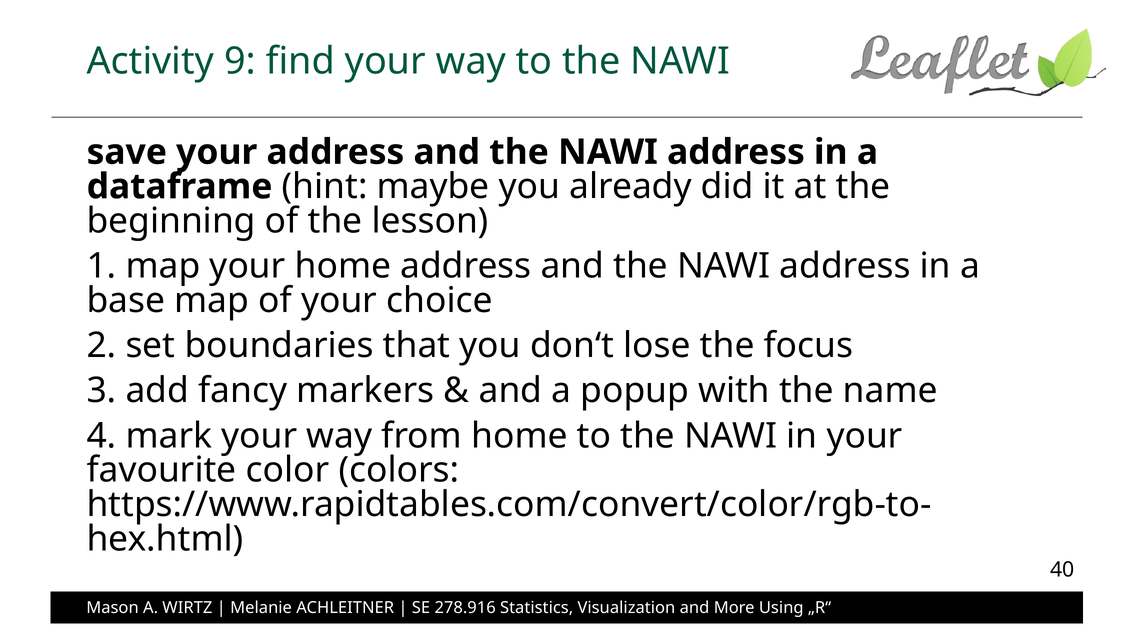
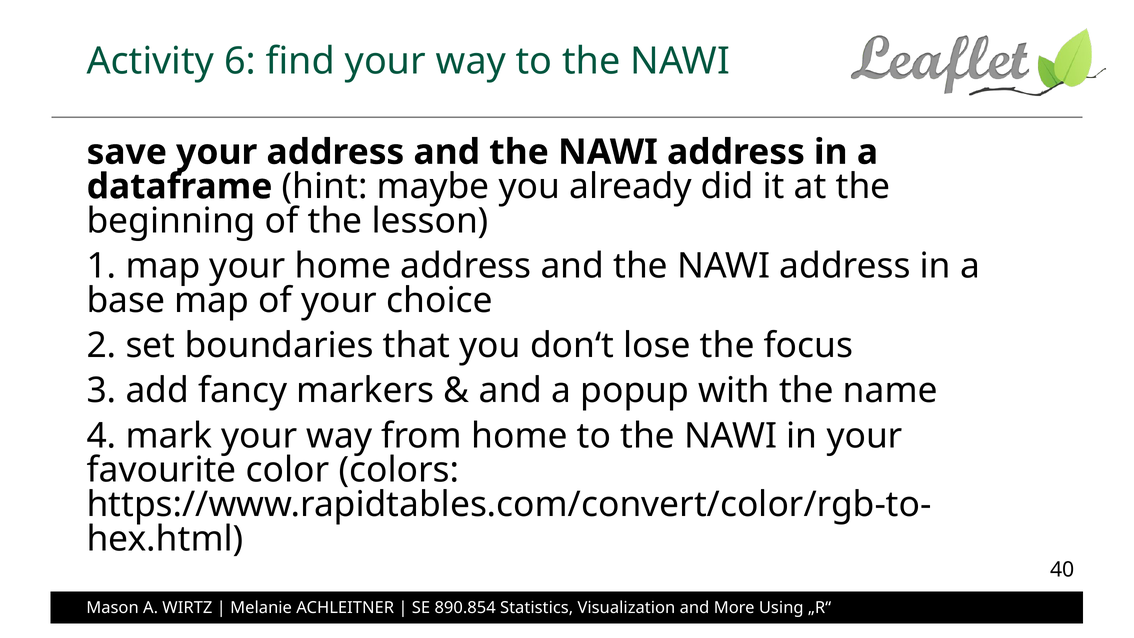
9: 9 -> 6
278.916: 278.916 -> 890.854
